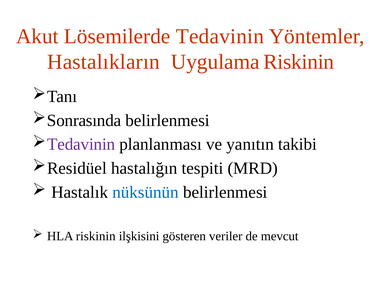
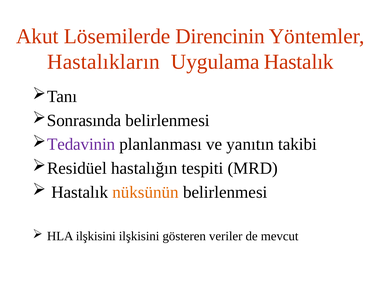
Lösemilerde Tedavinin: Tedavinin -> Direncinin
Uygulama Riskinin: Riskinin -> Hastalık
nüksünün colour: blue -> orange
HLA riskinin: riskinin -> ilşkisini
